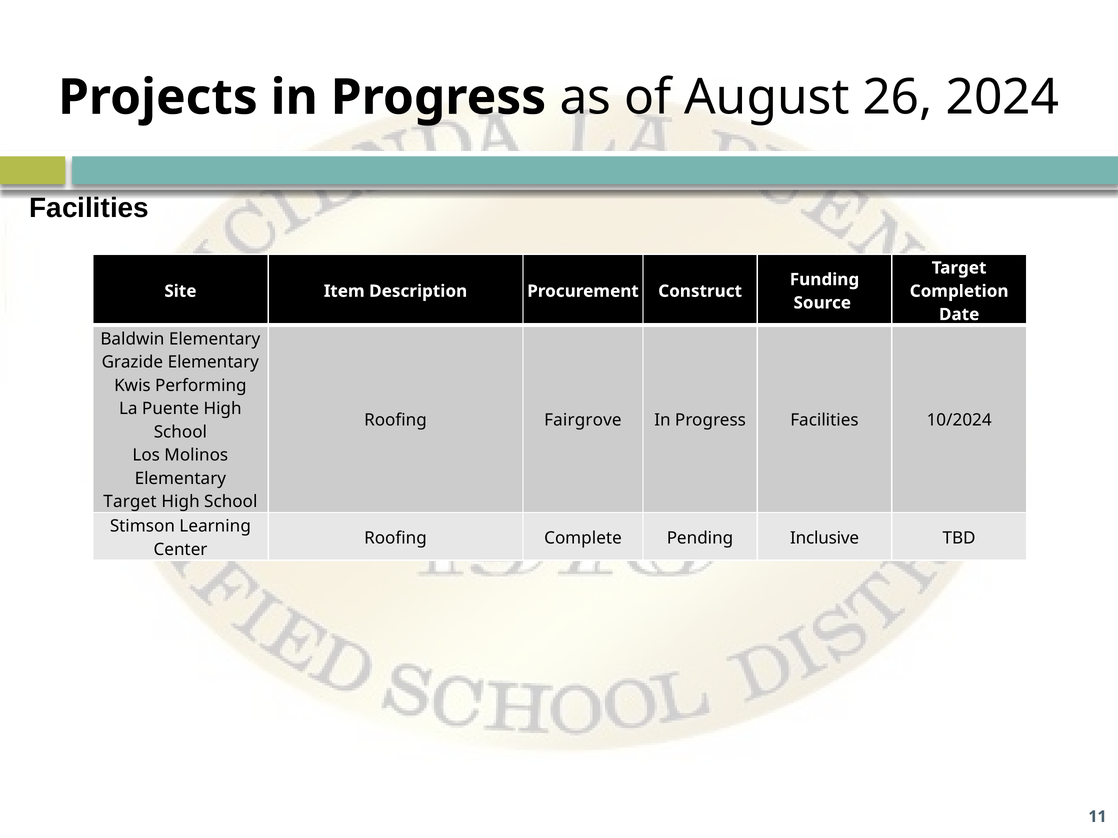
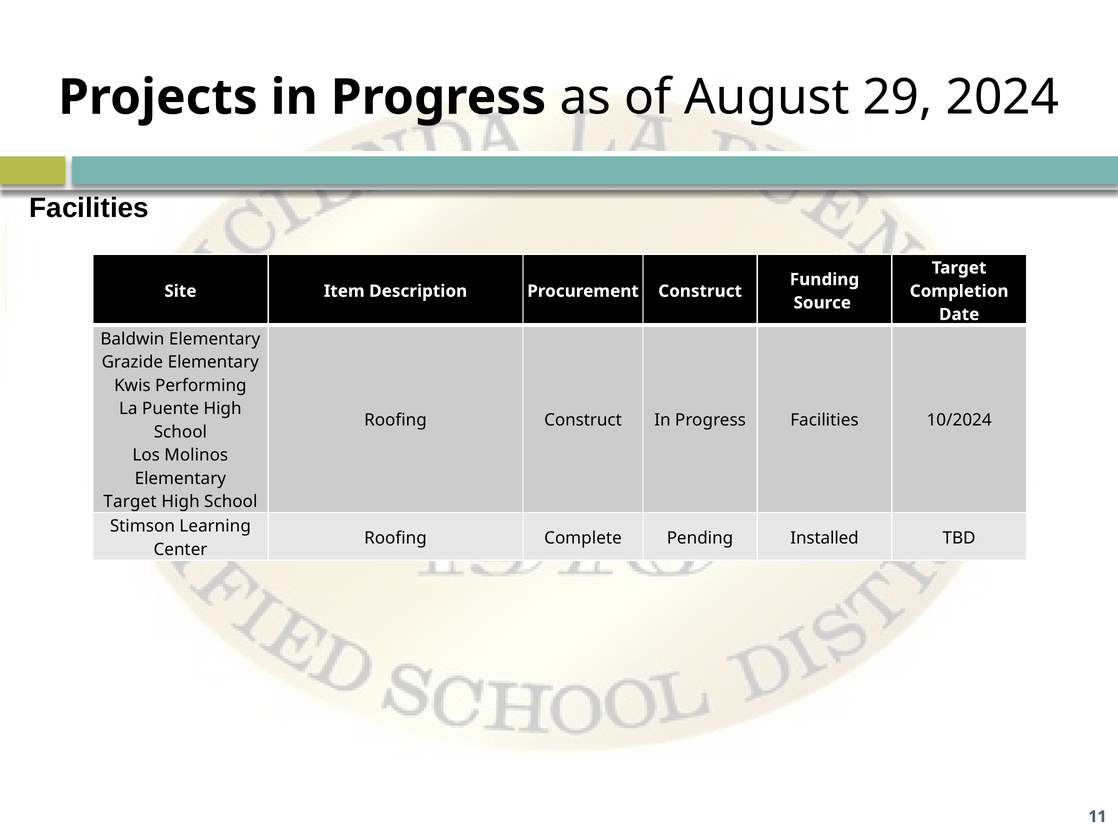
26: 26 -> 29
Roofing Fairgrove: Fairgrove -> Construct
Inclusive: Inclusive -> Installed
